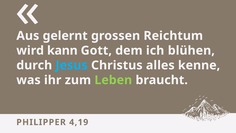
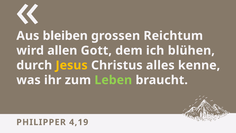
gelernt: gelernt -> bleiben
kann: kann -> allen
Jesus colour: light blue -> yellow
